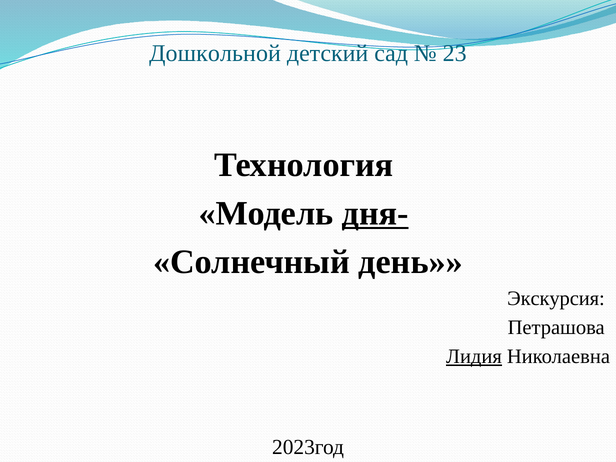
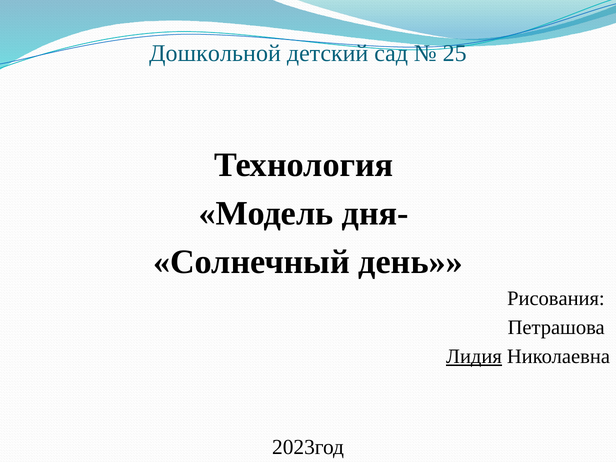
23: 23 -> 25
дня- underline: present -> none
Экскурсия: Экскурсия -> Рисования
